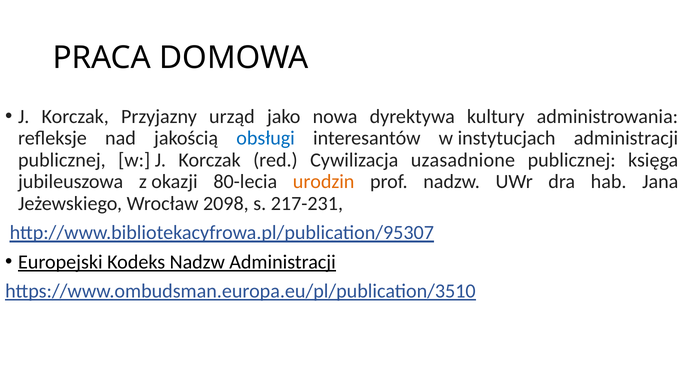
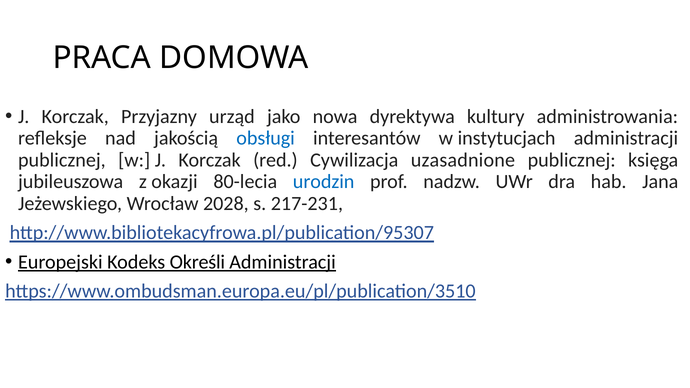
urodzin colour: orange -> blue
2098: 2098 -> 2028
Kodeks Nadzw: Nadzw -> Określi
